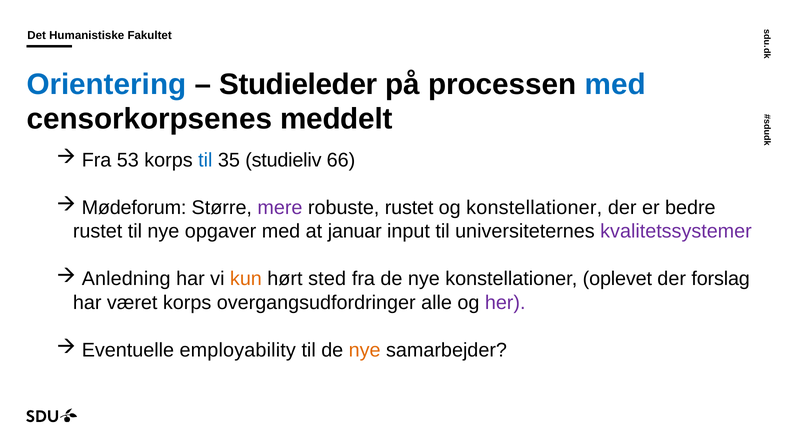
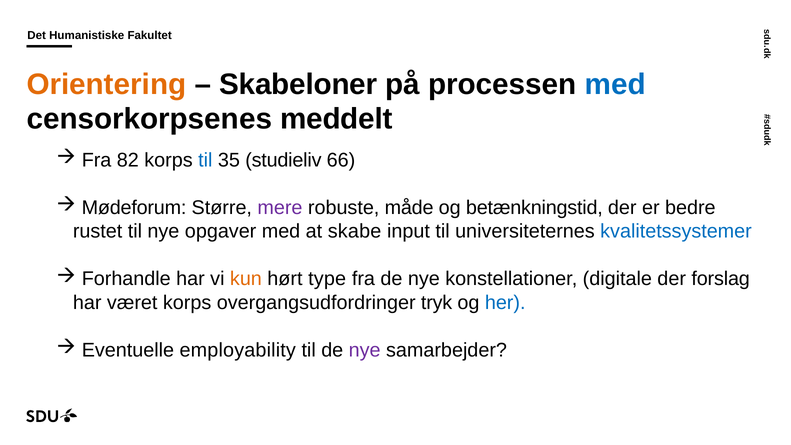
Orientering colour: blue -> orange
Studieleder: Studieleder -> Skabeloner
53: 53 -> 82
robuste rustet: rustet -> måde
og konstellationer: konstellationer -> betænkningstid
januar: januar -> skabe
kvalitetssystemer colour: purple -> blue
Anledning: Anledning -> Forhandle
sted: sted -> type
oplevet: oplevet -> digitale
alle: alle -> tryk
her colour: purple -> blue
nye at (365, 350) colour: orange -> purple
